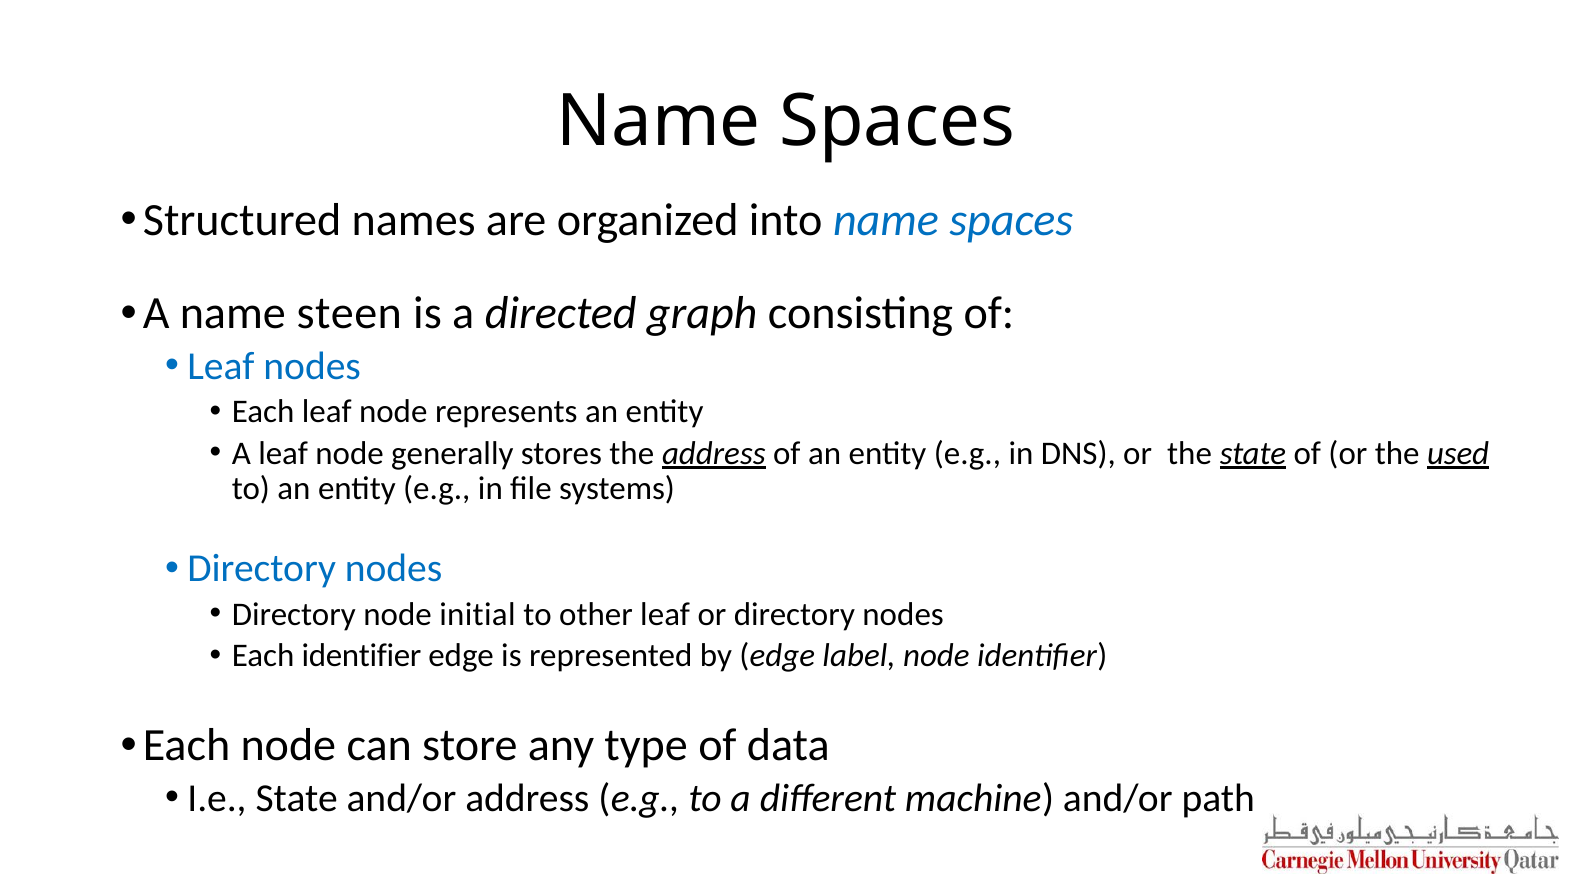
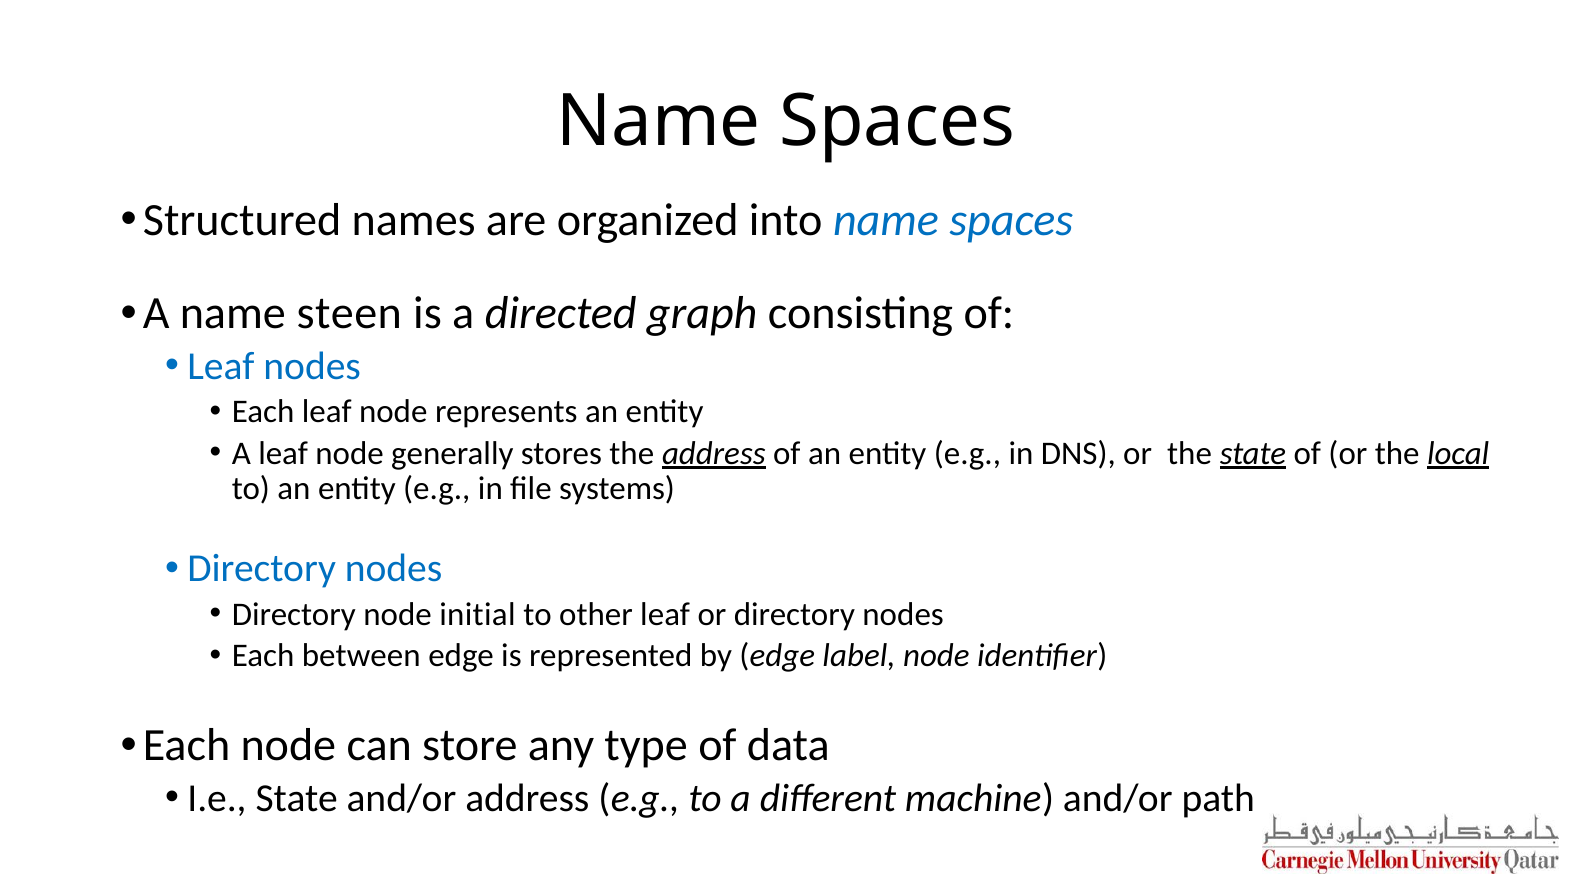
used: used -> local
Each identifier: identifier -> between
